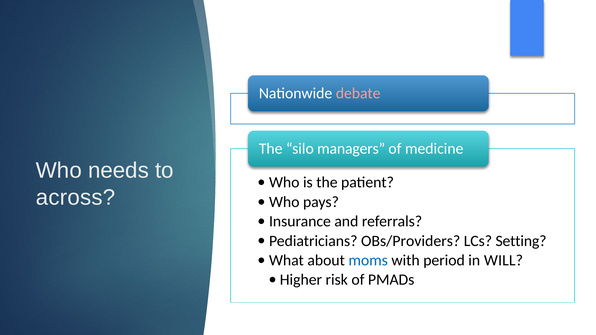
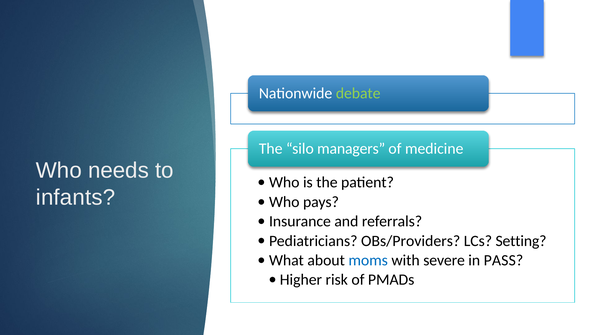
debate colour: pink -> light green
across: across -> infants
period: period -> severe
WILL: WILL -> PASS
